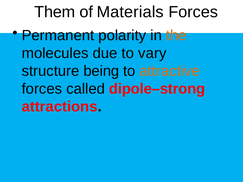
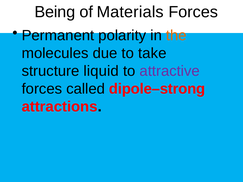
Them: Them -> Being
vary: vary -> take
being: being -> liquid
attractive colour: orange -> purple
